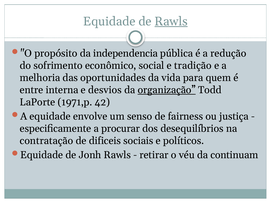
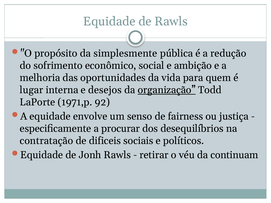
Rawls at (171, 21) underline: present -> none
independencia: independencia -> simplesmente
tradição: tradição -> ambição
entre: entre -> lugar
desvios: desvios -> desejos
42: 42 -> 92
